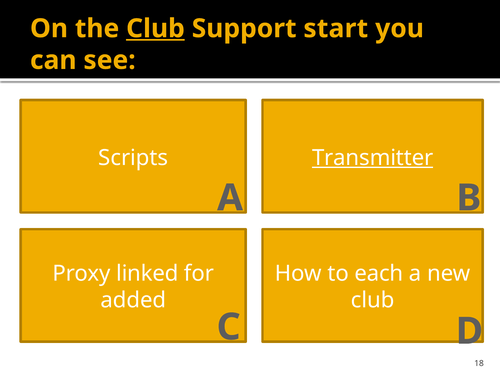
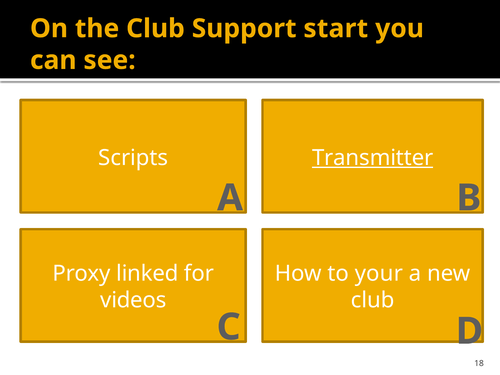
Club at (155, 29) underline: present -> none
each: each -> your
added: added -> videos
